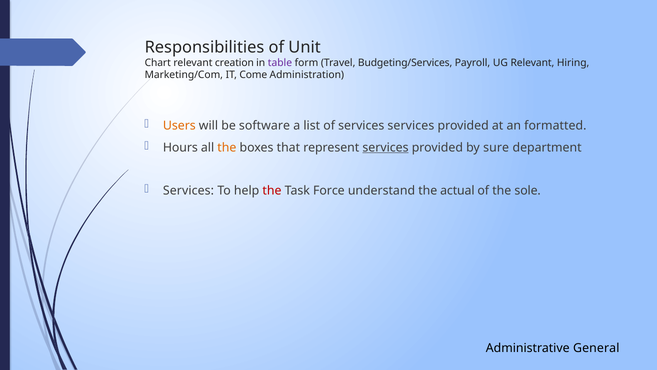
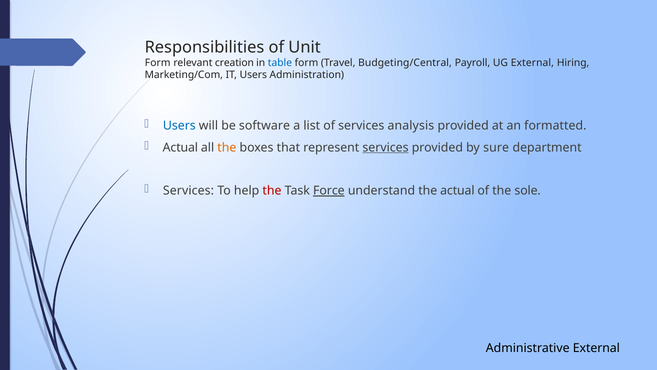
Chart at (158, 63): Chart -> Form
table colour: purple -> blue
Budgeting/Services: Budgeting/Services -> Budgeting/Central
UG Relevant: Relevant -> External
IT Come: Come -> Users
Users at (179, 126) colour: orange -> blue
services services: services -> analysis
Hours at (180, 147): Hours -> Actual
Force underline: none -> present
Administrative General: General -> External
